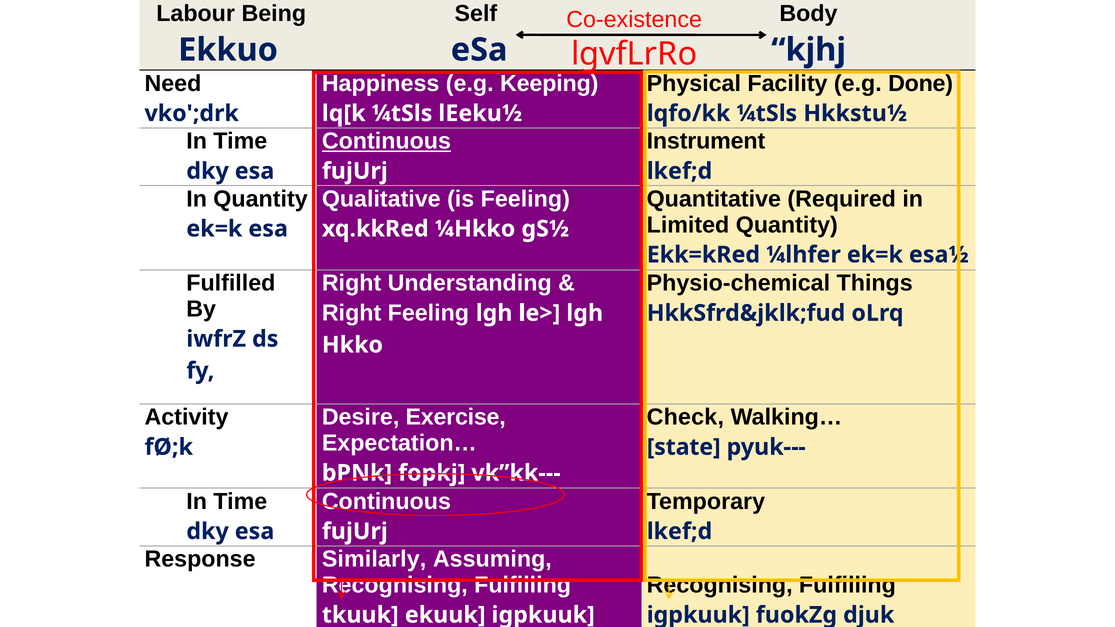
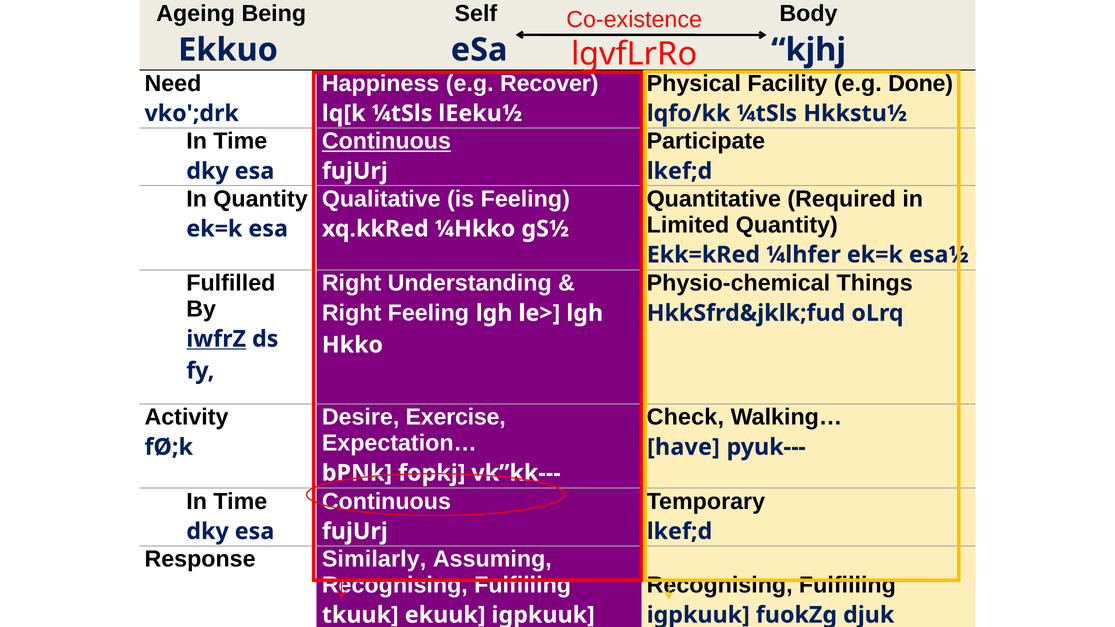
Labour: Labour -> Ageing
Keeping: Keeping -> Recover
Instrument: Instrument -> Participate
iwfrZ underline: none -> present
state: state -> have
